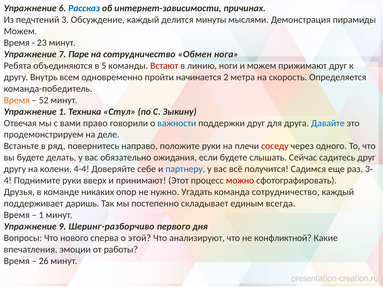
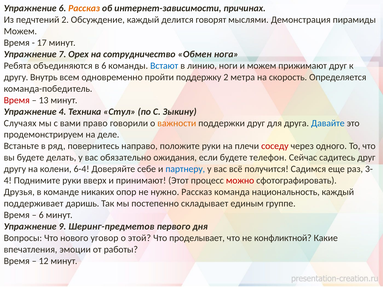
Рассказ at (84, 8) colour: blue -> orange
педчтений 3: 3 -> 2
минуты: минуты -> говорят
23: 23 -> 17
Паре: Паре -> Орех
в 5: 5 -> 6
Встают colour: red -> blue
начинается: начинается -> поддержку
Время at (17, 100) colour: orange -> red
52: 52 -> 13
Упражнение 1: 1 -> 4
Отвечая: Отвечая -> Случаях
важности colour: blue -> orange
слышать: слышать -> телефон
4-4: 4-4 -> 6-4
нужно Угадать: Угадать -> Рассказ
команда сотрудничество: сотрудничество -> национальность
всегда: всегда -> группе
1 at (41, 215): 1 -> 6
Шеринг-разборчиво: Шеринг-разборчиво -> Шеринг-предметов
сперва: сперва -> уговор
анализируют: анализируют -> проделывает
26: 26 -> 12
